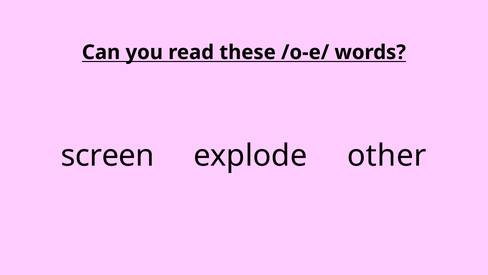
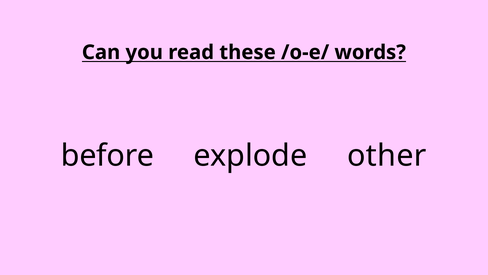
screen: screen -> before
